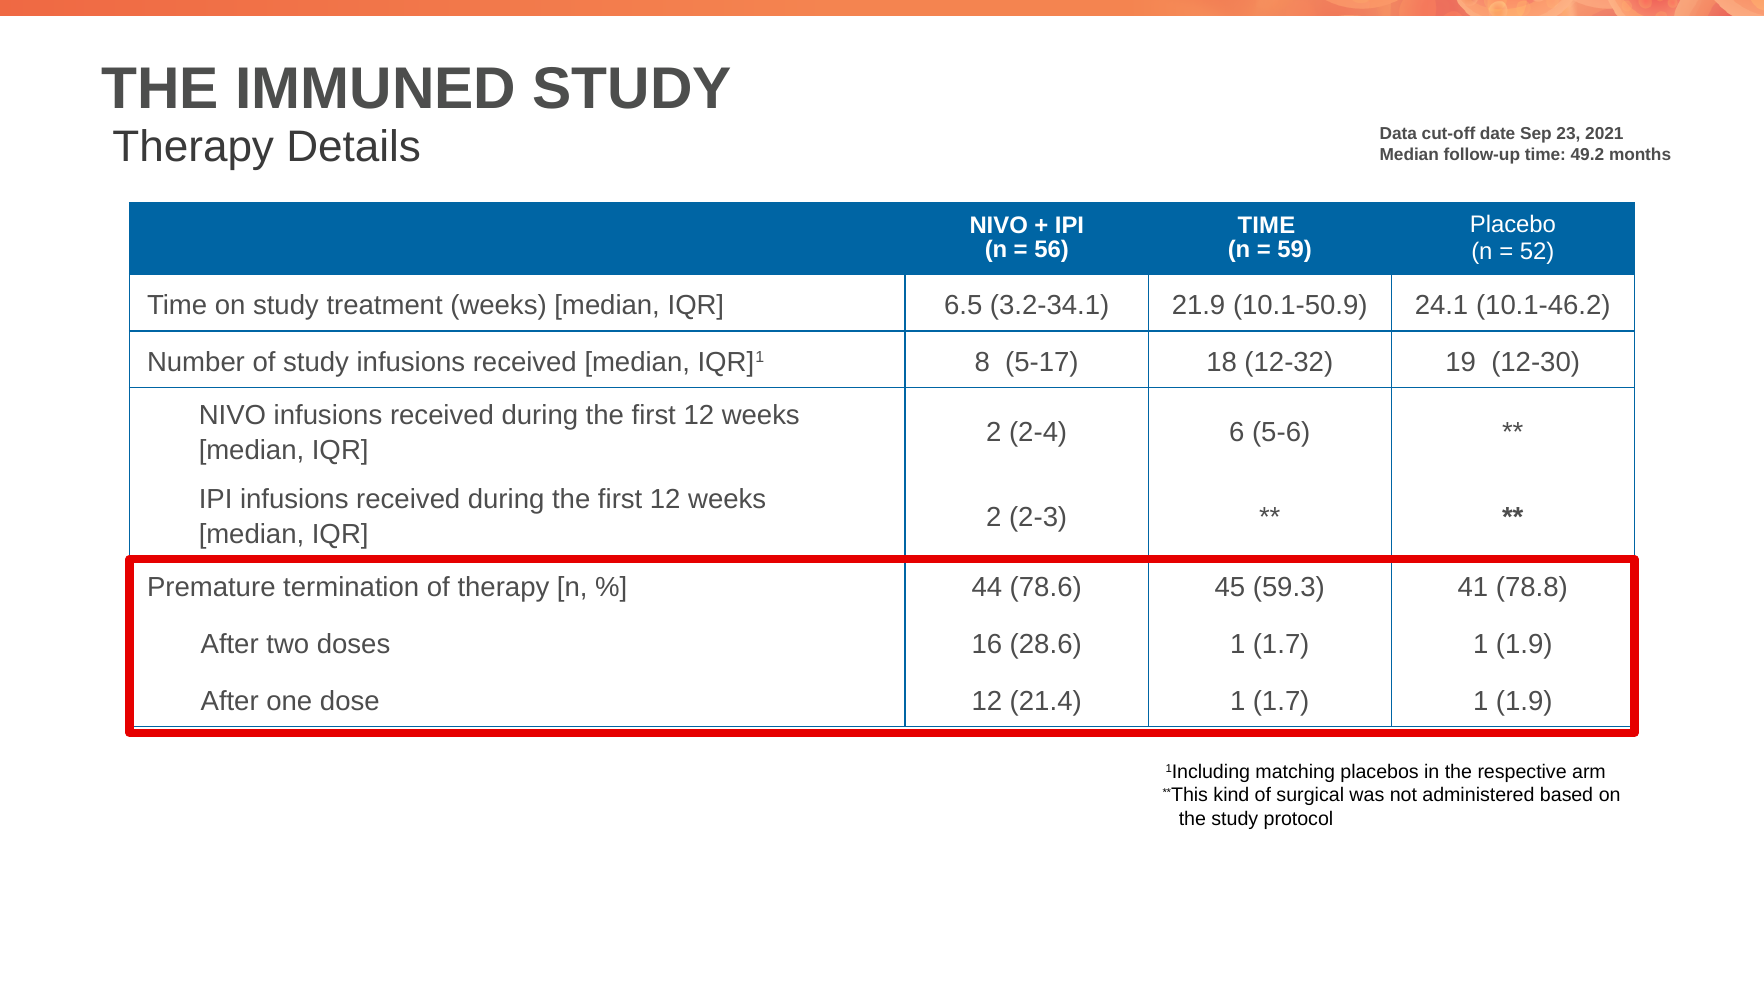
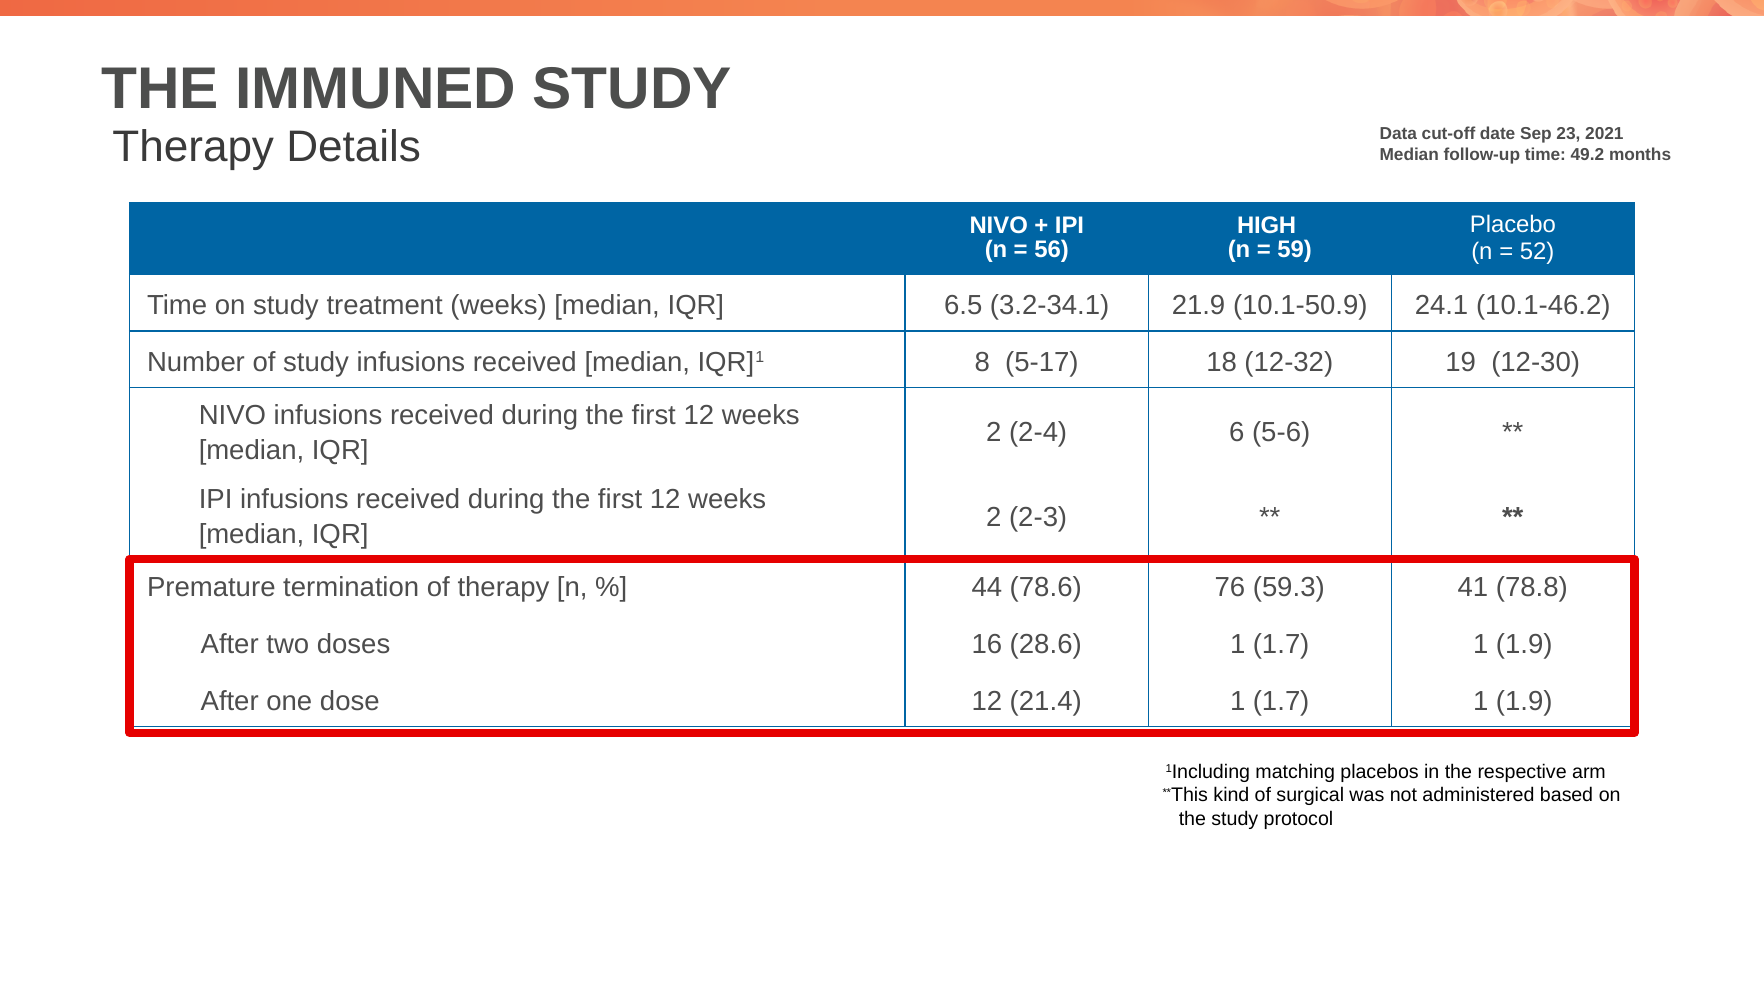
TIME at (1266, 226): TIME -> HIGH
45: 45 -> 76
